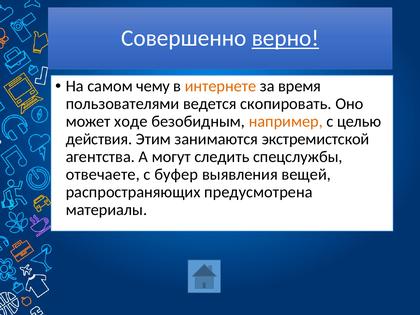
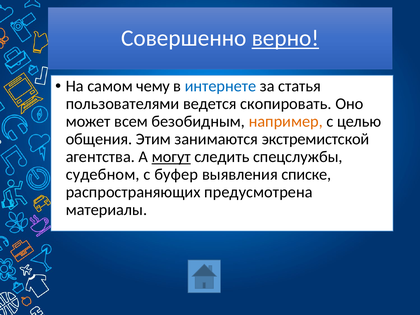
интернете colour: orange -> blue
время: время -> статья
ходе: ходе -> всем
действия: действия -> общения
могут underline: none -> present
отвечаете: отвечаете -> судебном
вещей: вещей -> списке
